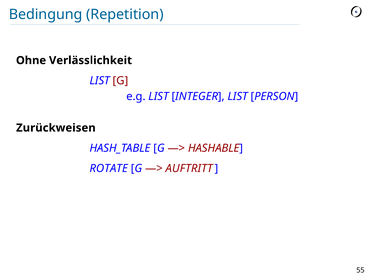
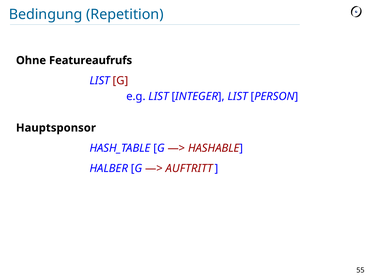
Verlässlichkeit: Verlässlichkeit -> Featureaufrufs
Zurückweisen: Zurückweisen -> Hauptsponsor
ROTATE: ROTATE -> HALBER
